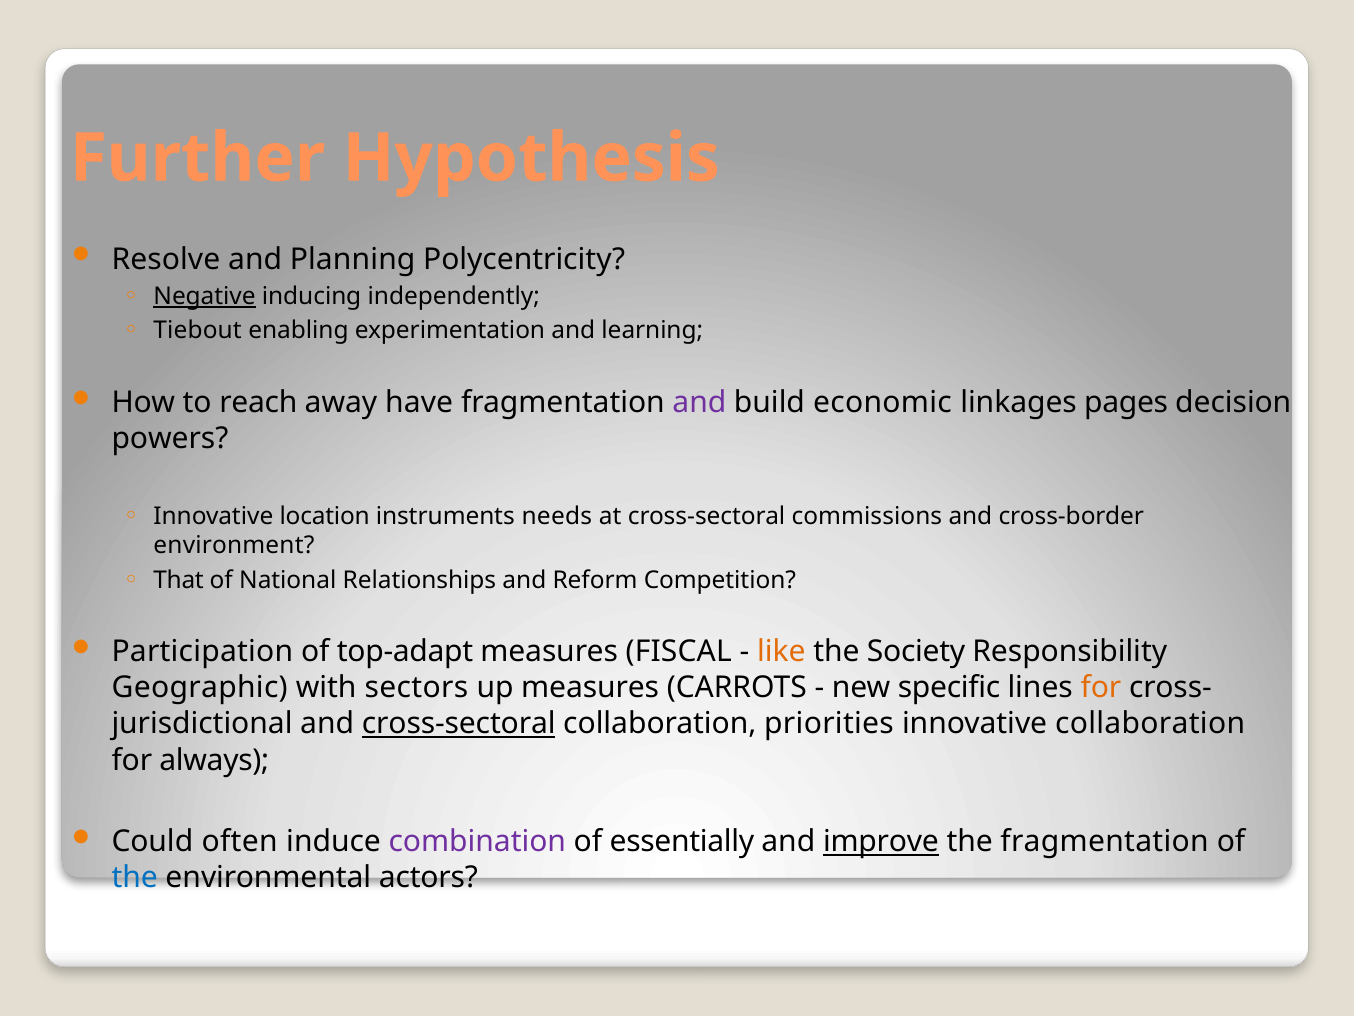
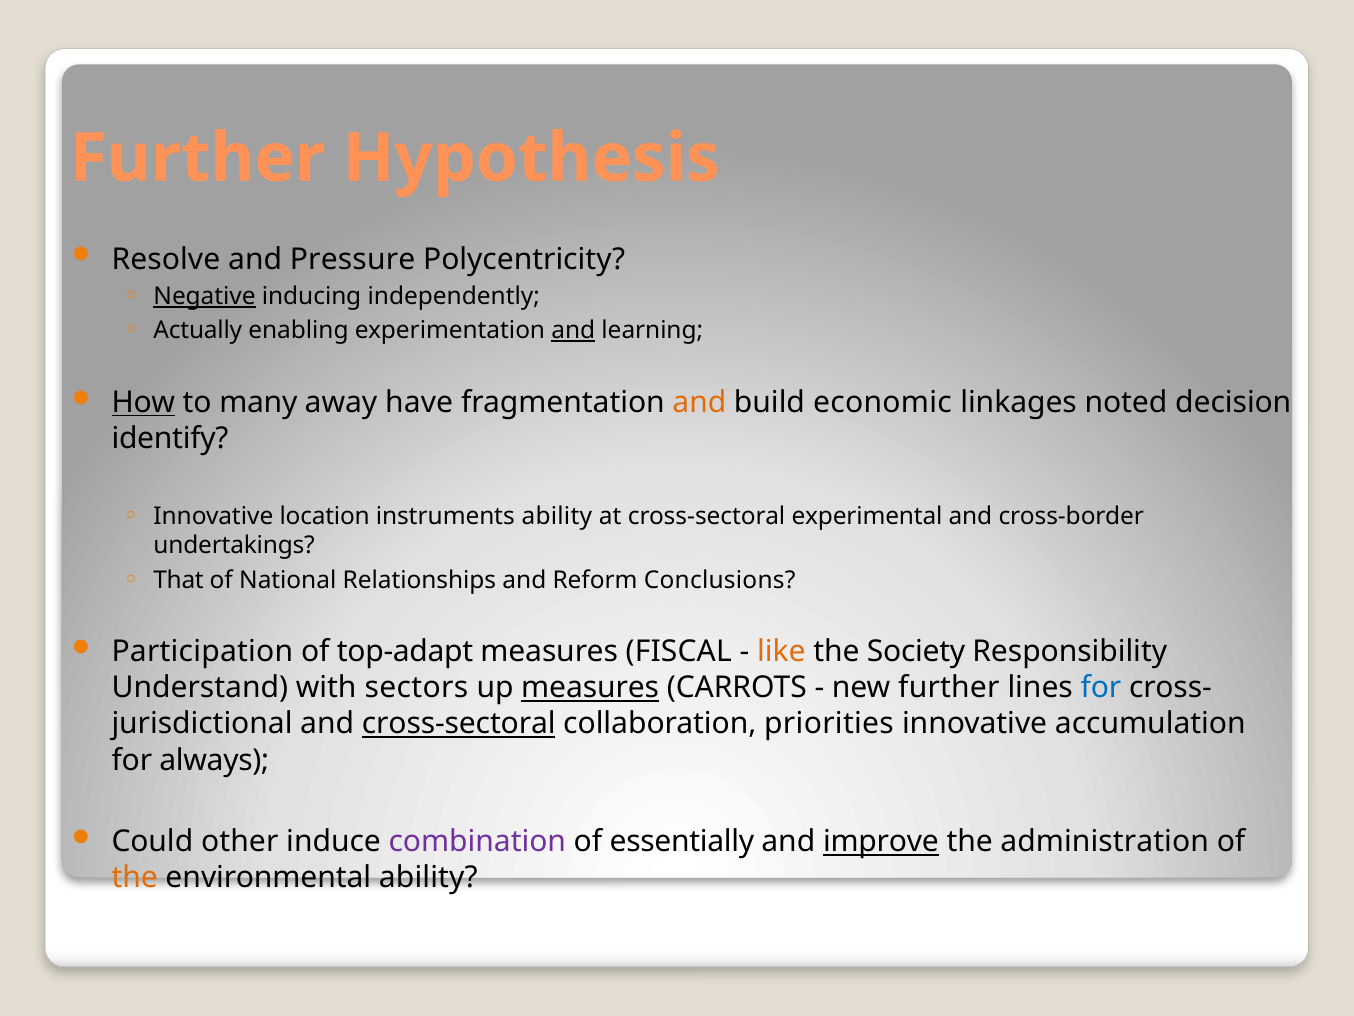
Planning: Planning -> Pressure
Tiebout: Tiebout -> Actually
and at (573, 330) underline: none -> present
How underline: none -> present
reach: reach -> many
and at (699, 402) colour: purple -> orange
pages: pages -> noted
powers: powers -> identify
instruments needs: needs -> ability
commissions: commissions -> experimental
environment: environment -> undertakings
Competition: Competition -> Conclusions
Geographic: Geographic -> Understand
measures at (590, 688) underline: none -> present
new specific: specific -> further
for at (1101, 688) colour: orange -> blue
innovative collaboration: collaboration -> accumulation
often: often -> other
the fragmentation: fragmentation -> administration
the at (135, 877) colour: blue -> orange
environmental actors: actors -> ability
